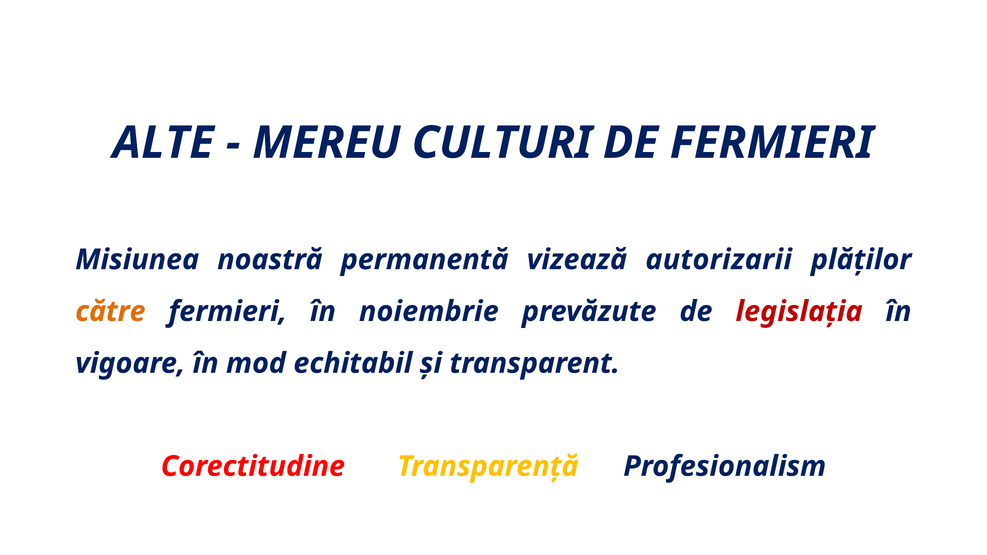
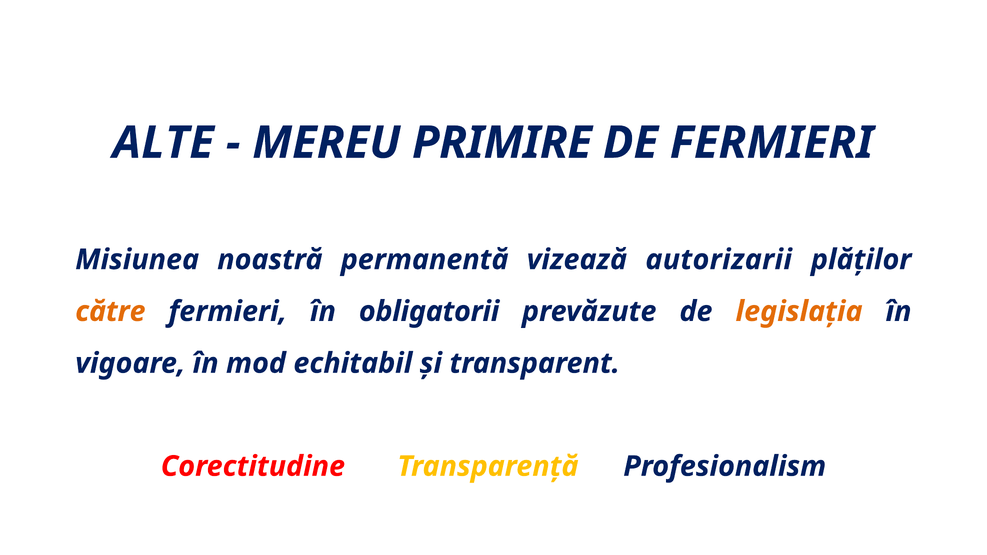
CULTURI: CULTURI -> PRIMIRE
noiembrie: noiembrie -> obligatorii
legislația colour: red -> orange
